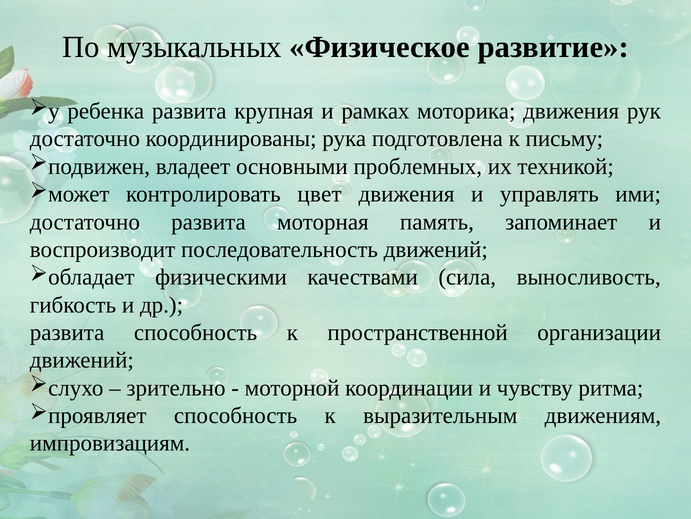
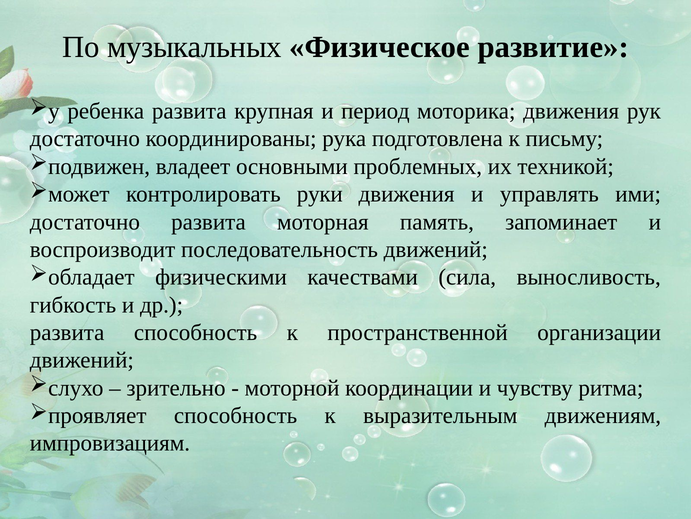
рамках: рамках -> период
цвет: цвет -> руки
